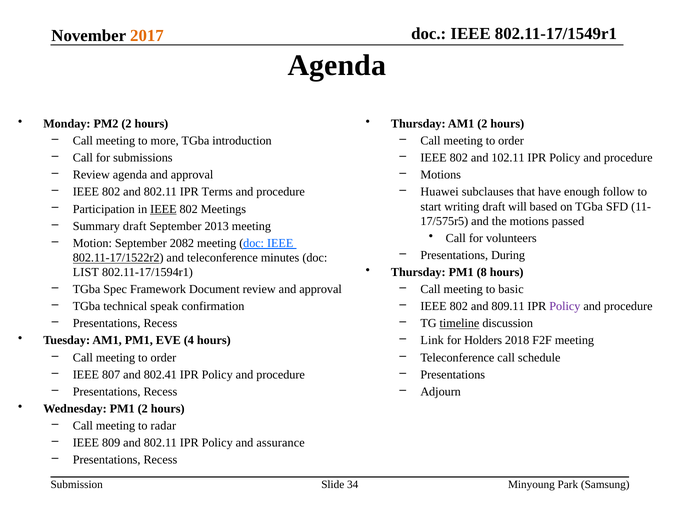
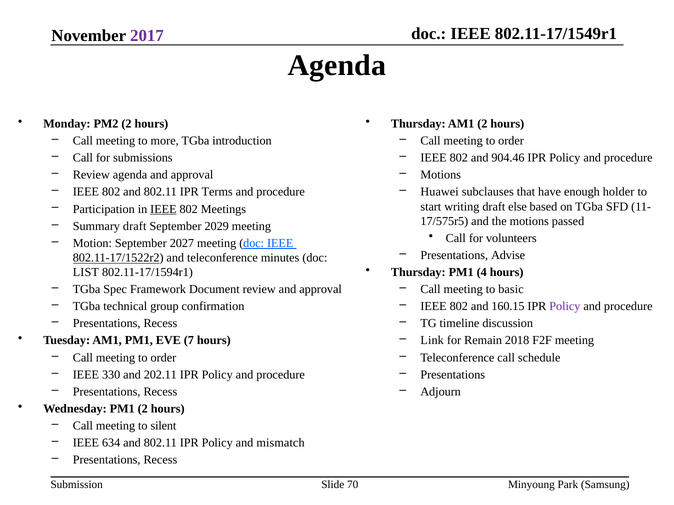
2017 colour: orange -> purple
102.11: 102.11 -> 904.46
follow: follow -> holder
will: will -> else
2013: 2013 -> 2029
2082: 2082 -> 2027
During: During -> Advise
8: 8 -> 4
speak: speak -> group
809.11: 809.11 -> 160.15
timeline underline: present -> none
4: 4 -> 7
Holders: Holders -> Remain
807: 807 -> 330
802.41: 802.41 -> 202.11
radar: radar -> silent
809: 809 -> 634
assurance: assurance -> mismatch
34: 34 -> 70
